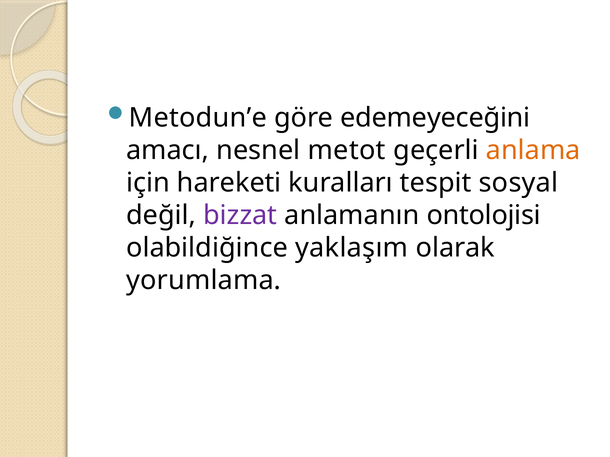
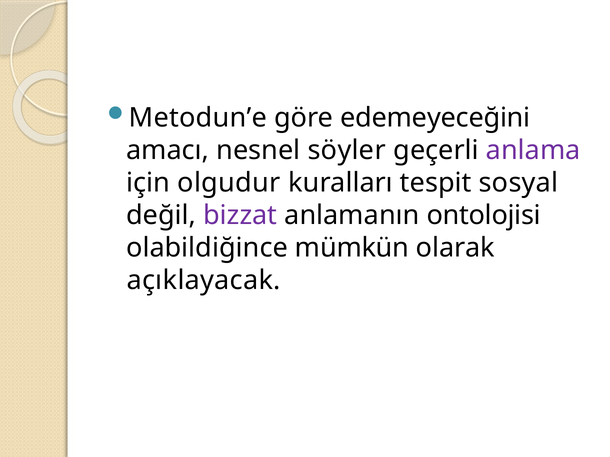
metot: metot -> söyler
anlama colour: orange -> purple
hareketi: hareketi -> olgudur
yaklaşım: yaklaşım -> mümkün
yorumlama: yorumlama -> açıklayacak
